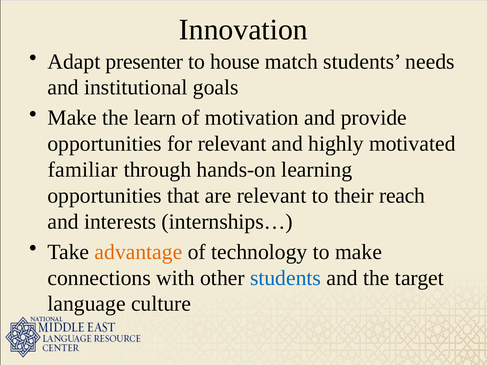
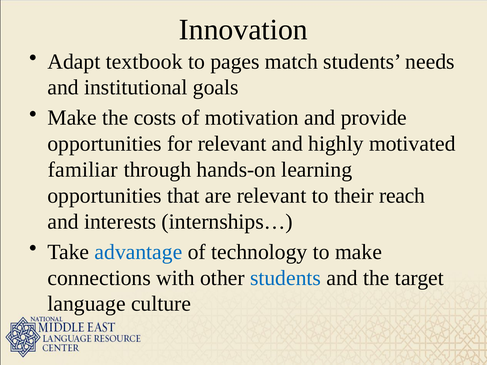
presenter: presenter -> textbook
house: house -> pages
learn: learn -> costs
advantage colour: orange -> blue
